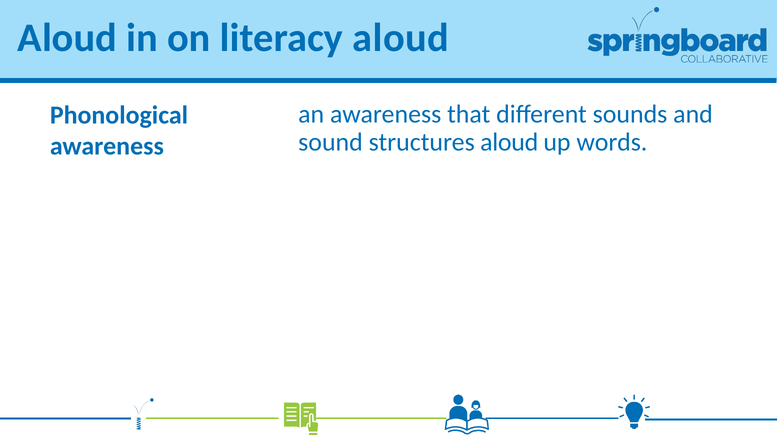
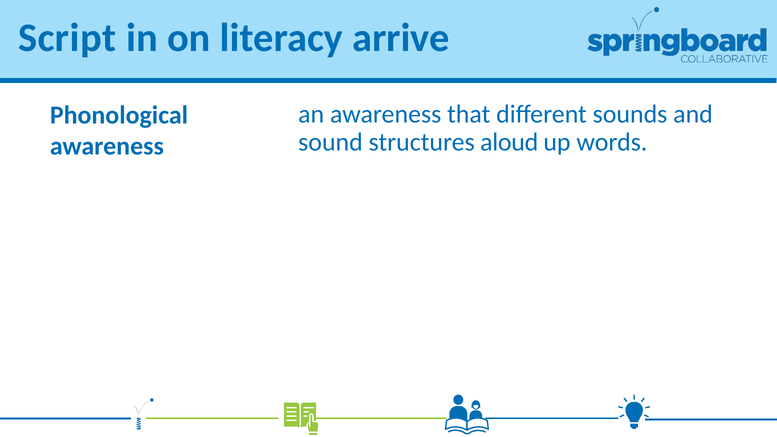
Aloud at (67, 38): Aloud -> Script
literacy aloud: aloud -> arrive
